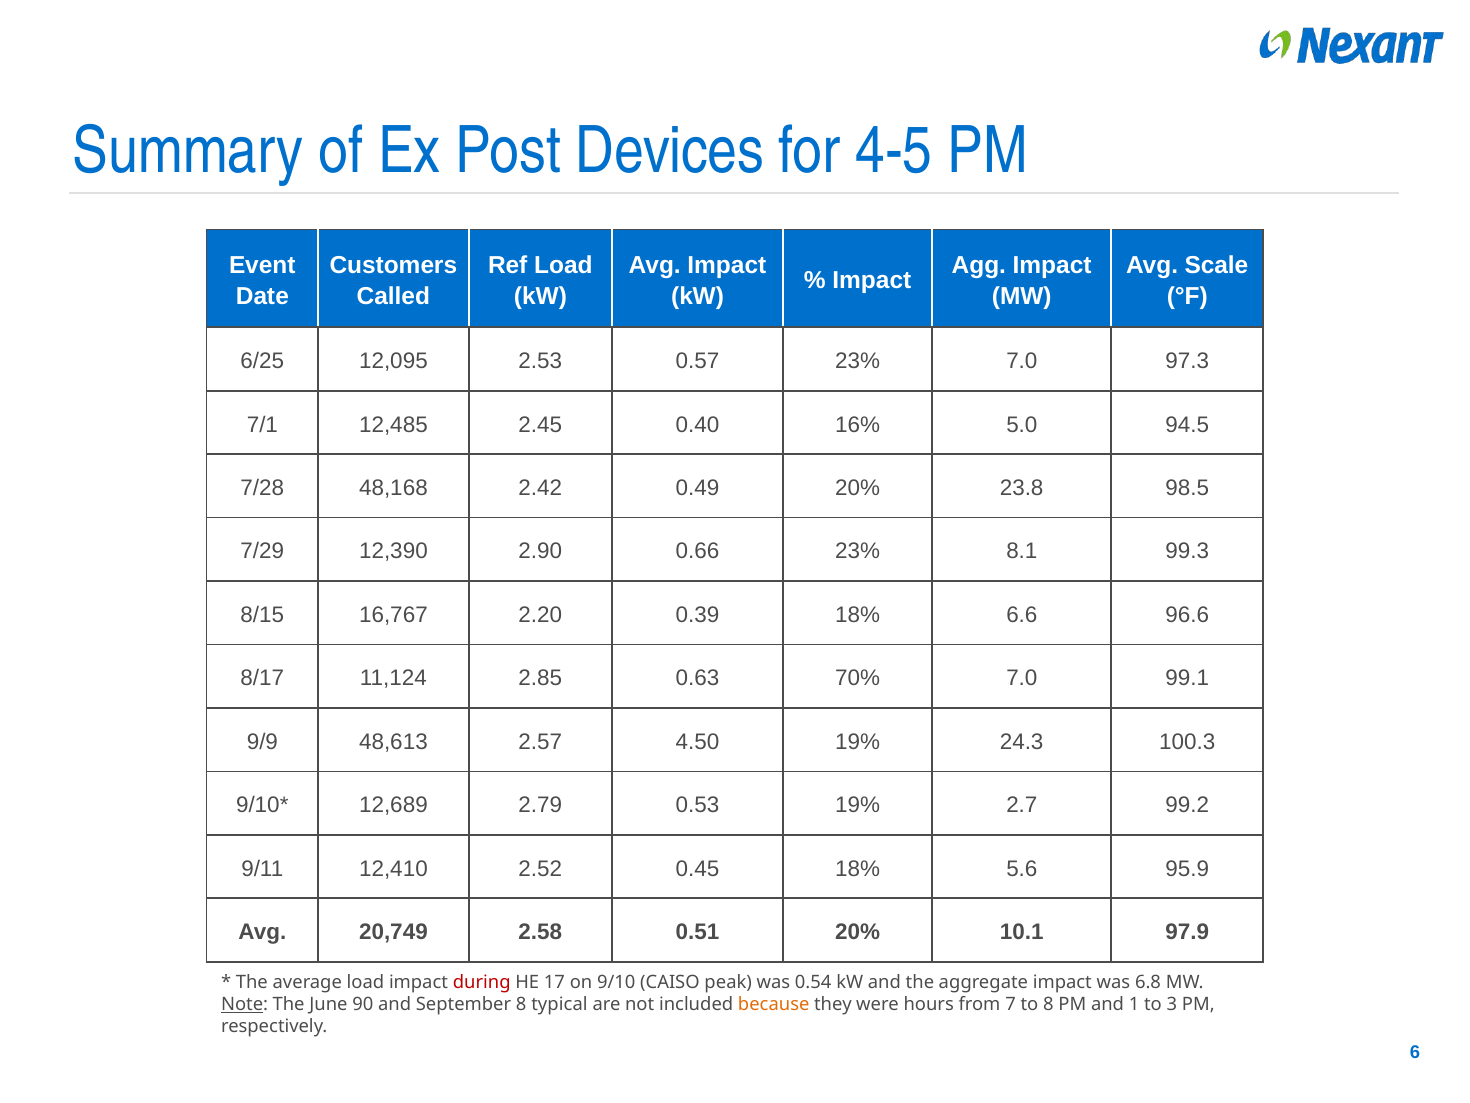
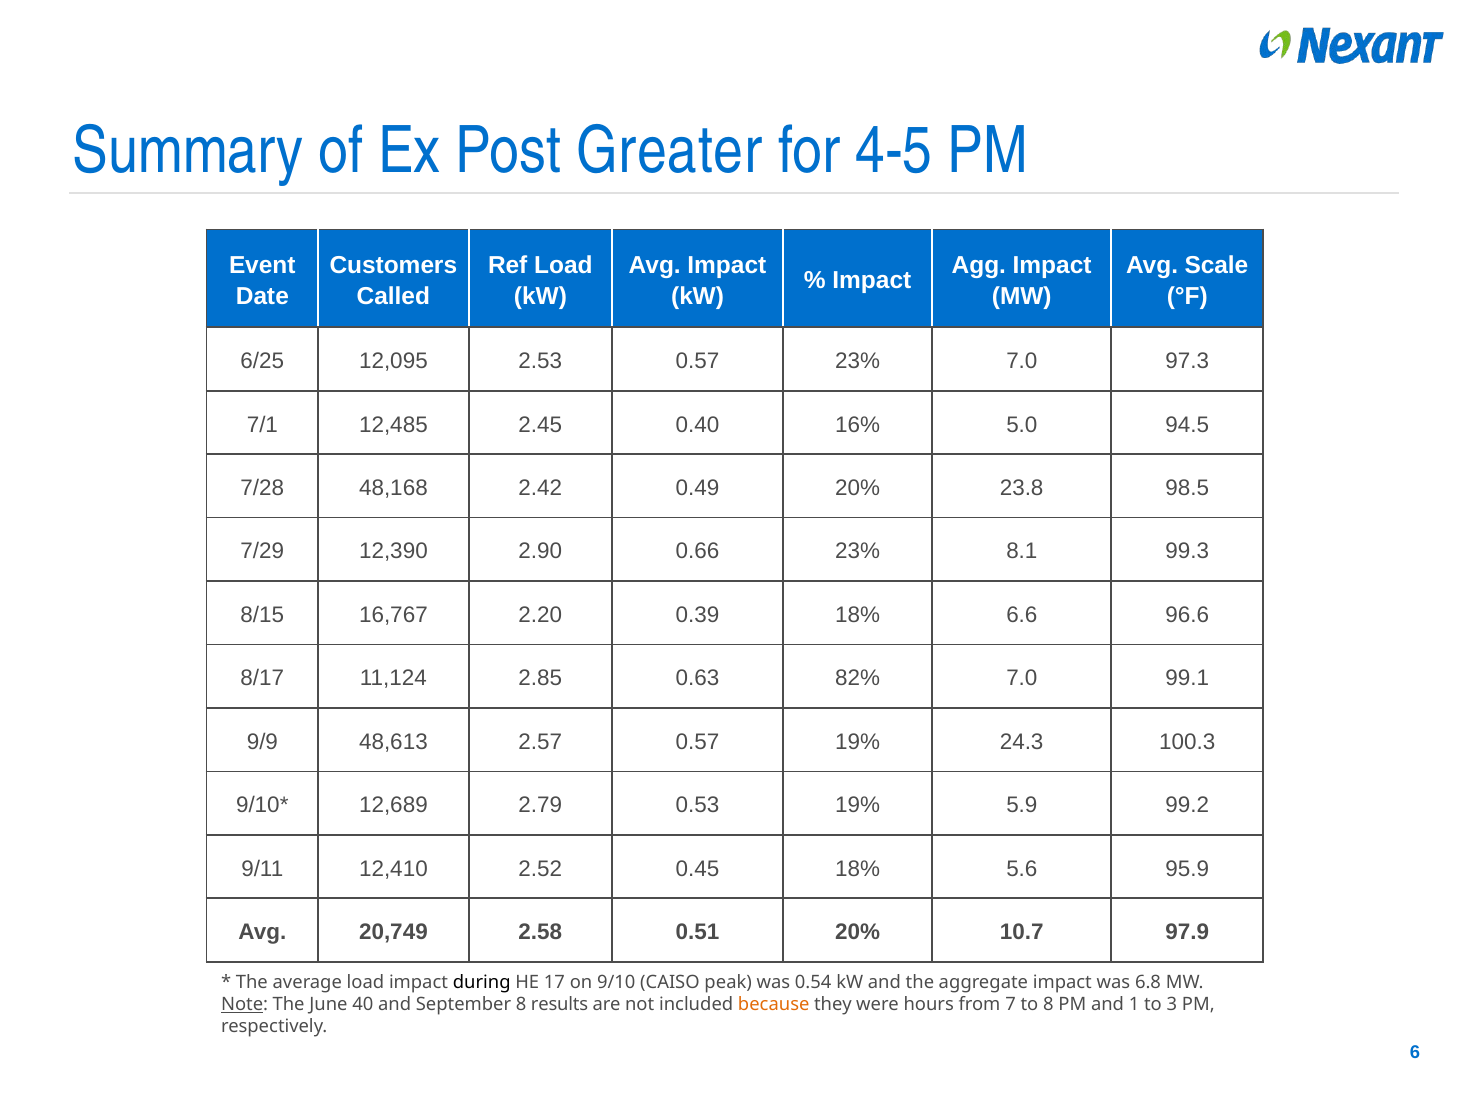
Devices: Devices -> Greater
70%: 70% -> 82%
2.57 4.50: 4.50 -> 0.57
2.7: 2.7 -> 5.9
10.1: 10.1 -> 10.7
during colour: red -> black
90: 90 -> 40
typical: typical -> results
